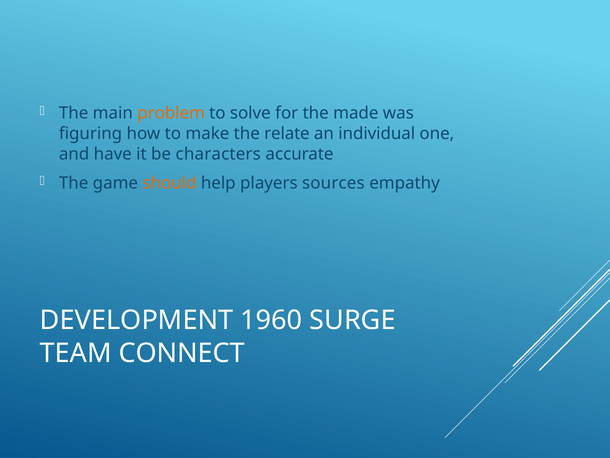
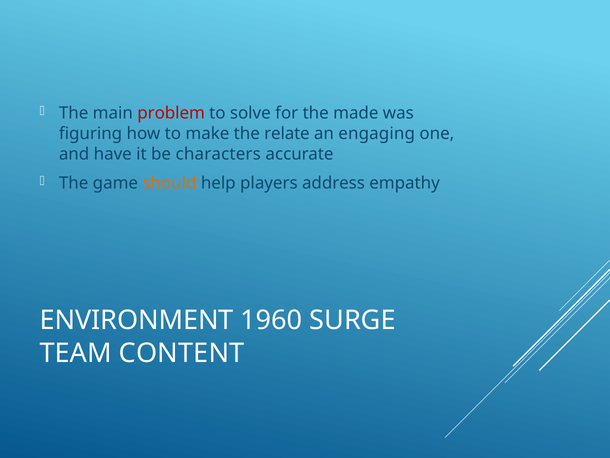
problem colour: orange -> red
individual: individual -> engaging
sources: sources -> address
DEVELOPMENT: DEVELOPMENT -> ENVIRONMENT
CONNECT: CONNECT -> CONTENT
